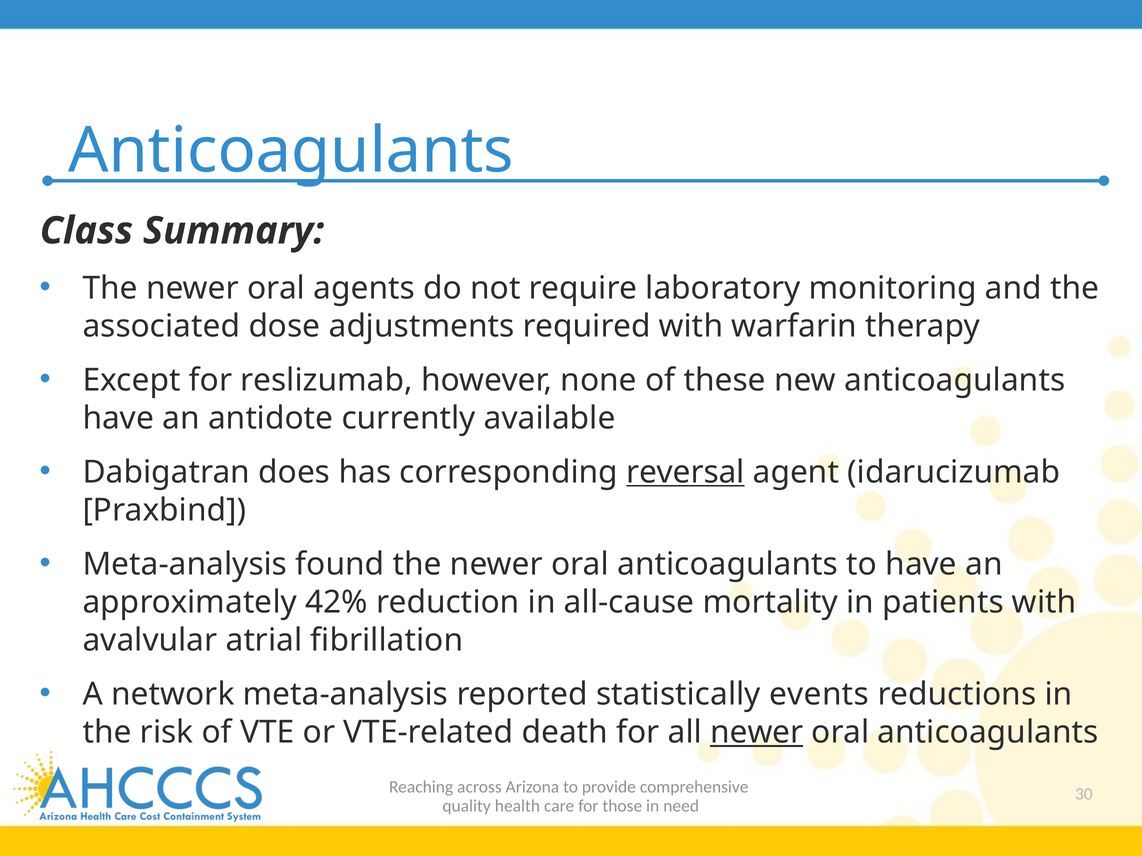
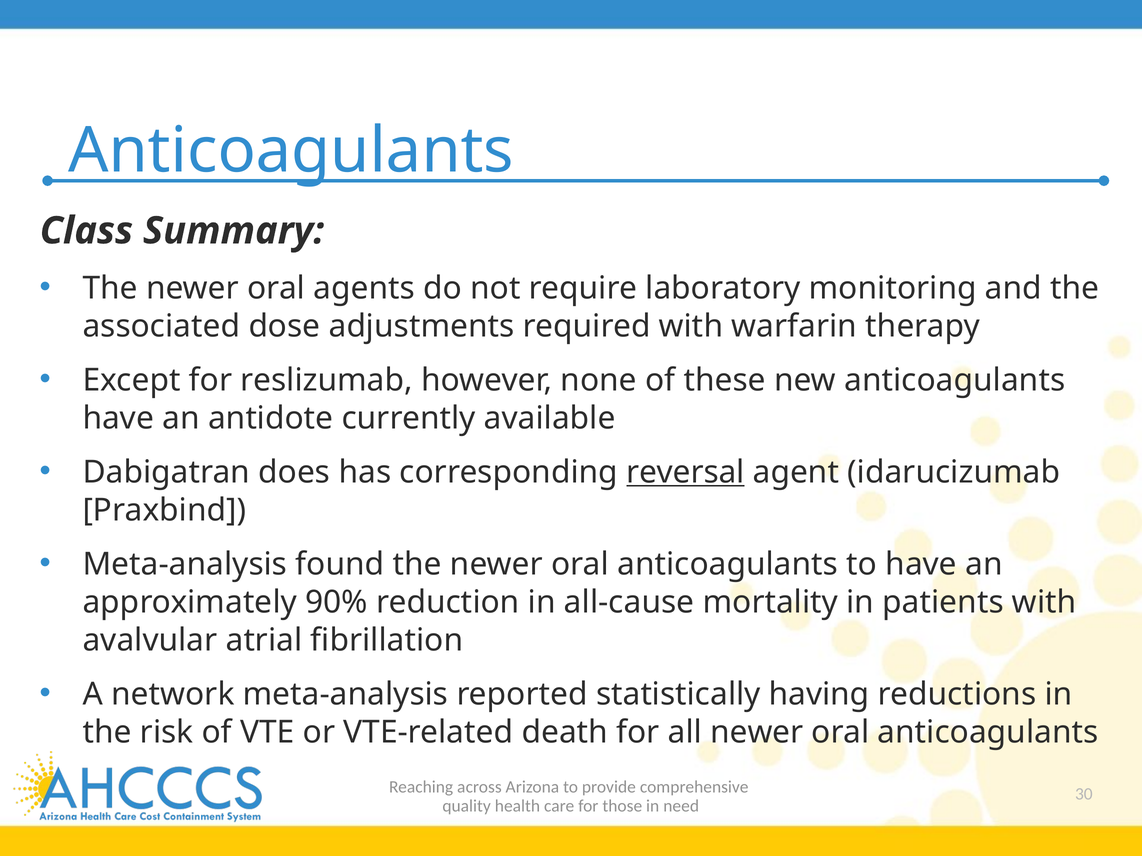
42%: 42% -> 90%
events: events -> having
newer at (757, 733) underline: present -> none
